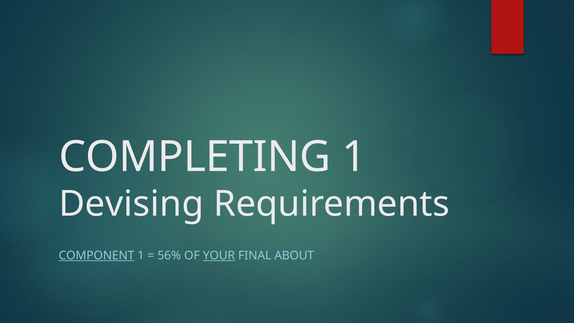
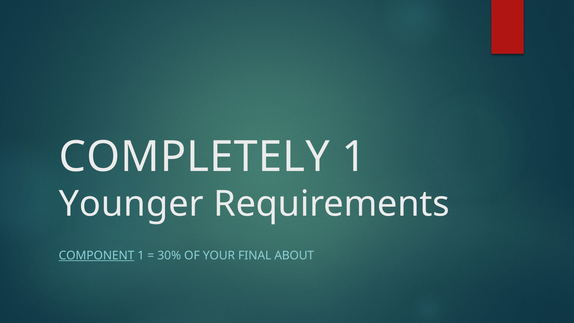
COMPLETING: COMPLETING -> COMPLETELY
Devising: Devising -> Younger
56%: 56% -> 30%
YOUR underline: present -> none
